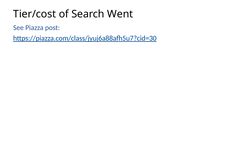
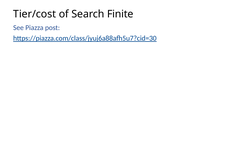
Went: Went -> Finite
